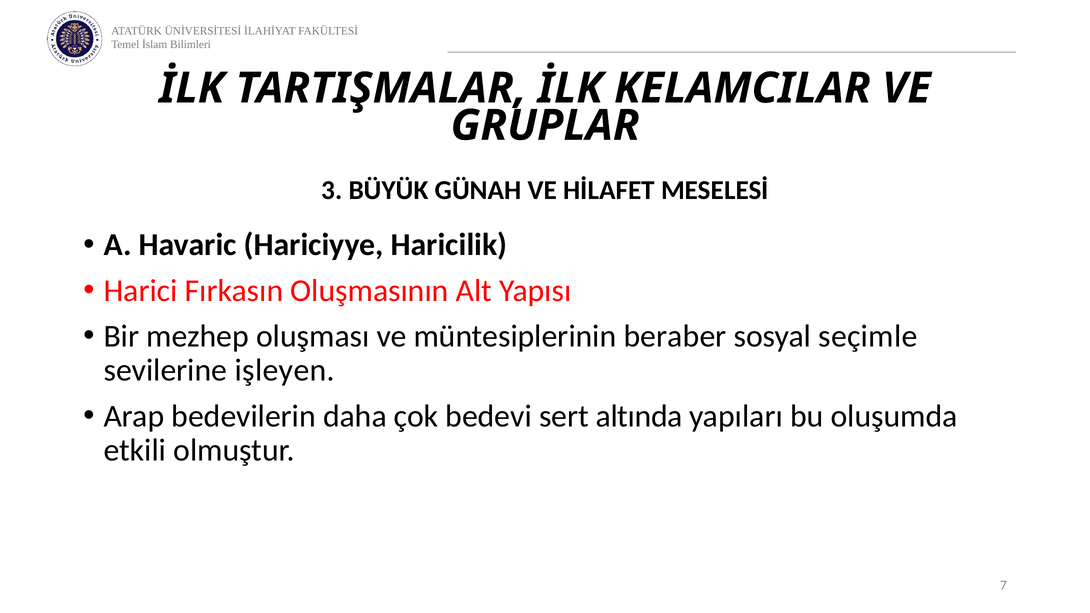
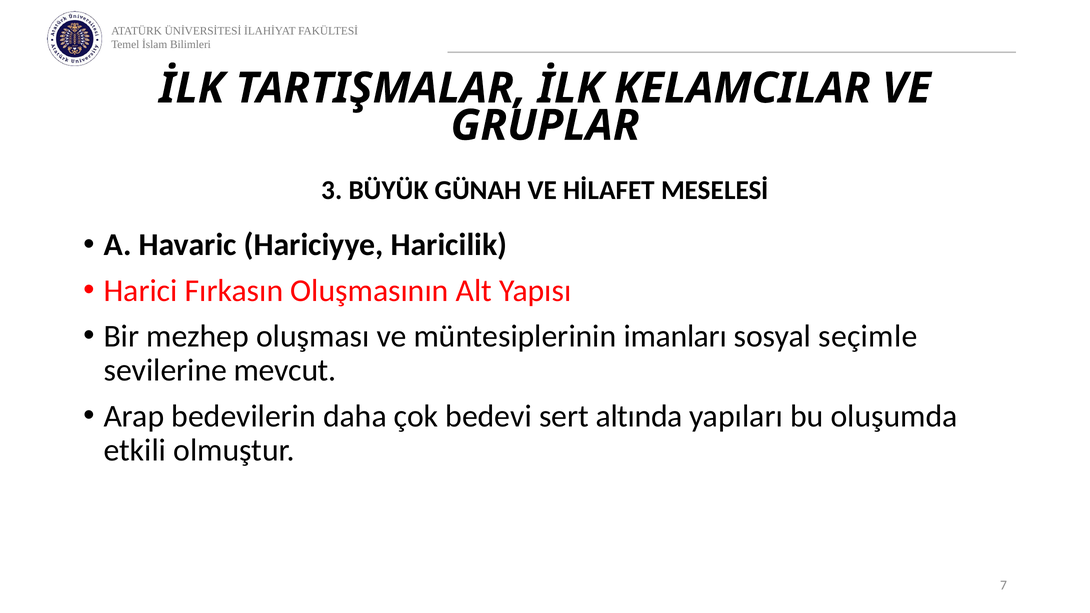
beraber: beraber -> imanları
işleyen: işleyen -> mevcut
